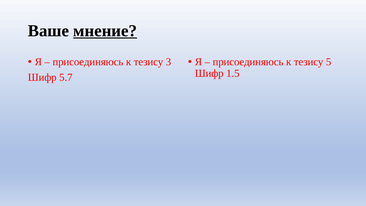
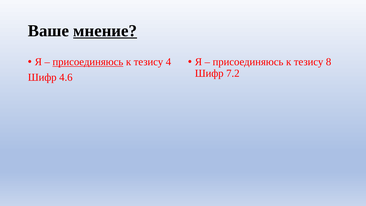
присоединяюсь at (88, 62) underline: none -> present
3: 3 -> 4
5: 5 -> 8
1.5: 1.5 -> 7.2
5.7: 5.7 -> 4.6
